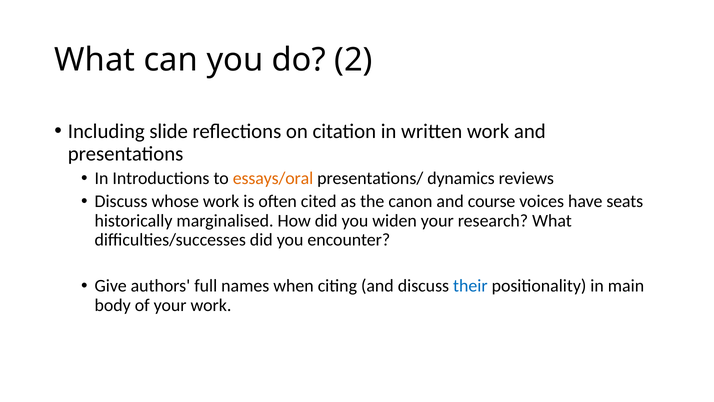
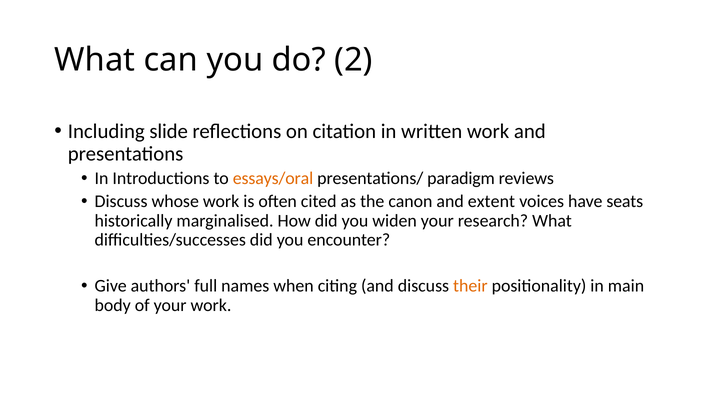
dynamics: dynamics -> paradigm
course: course -> extent
their colour: blue -> orange
